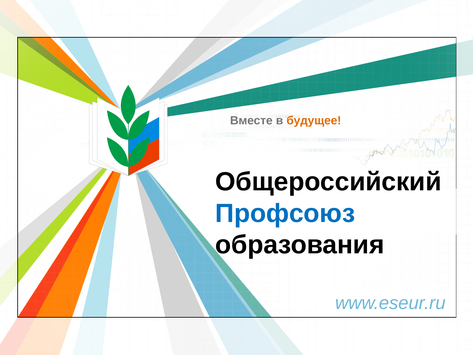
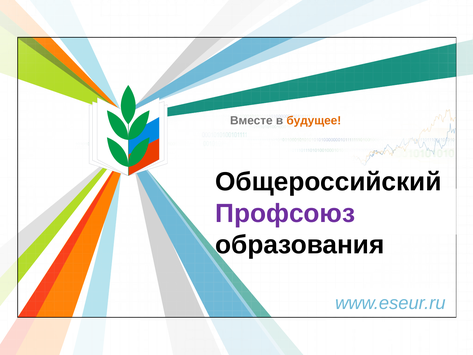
Профсоюз colour: blue -> purple
